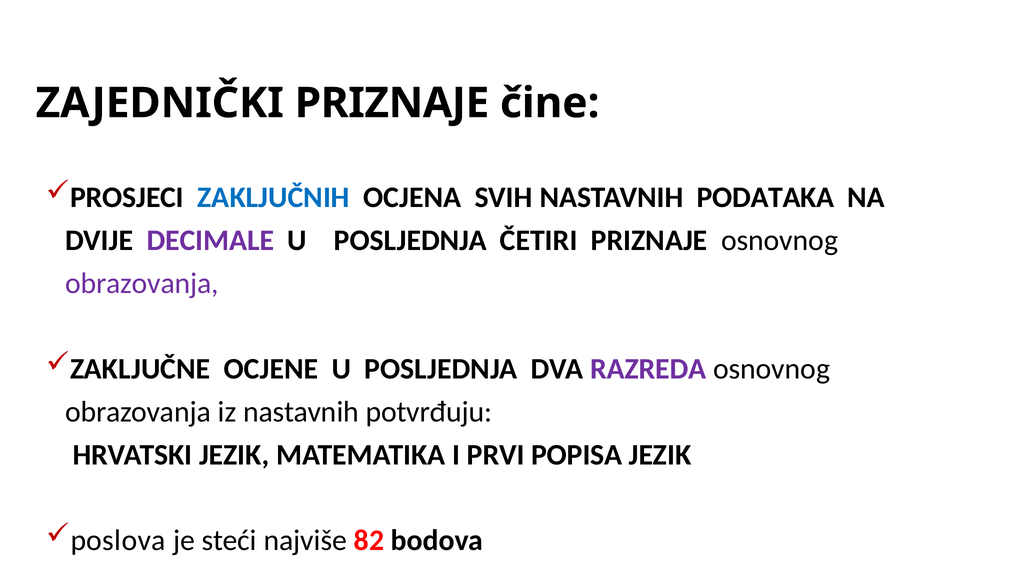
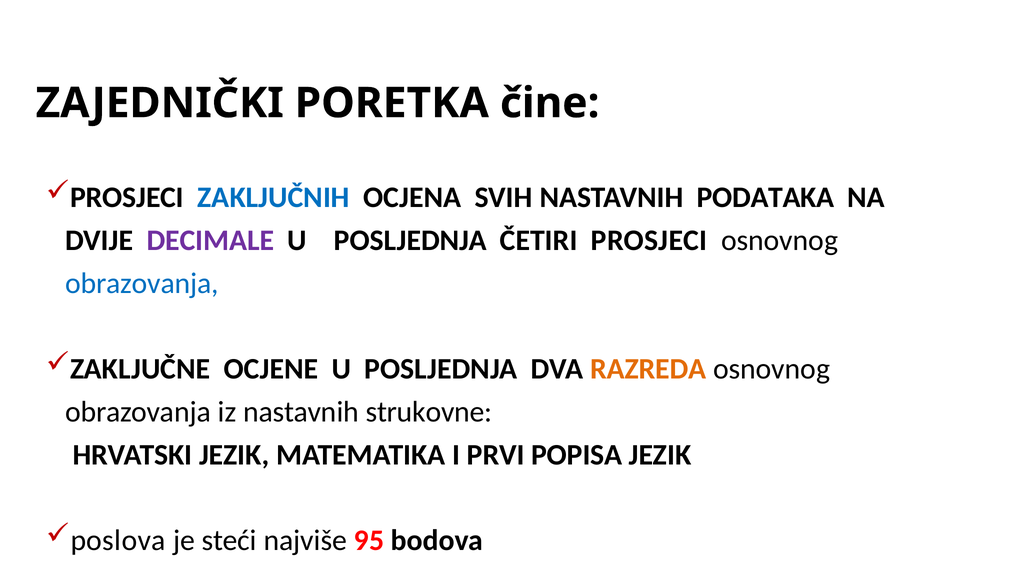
ZAJEDNIČKI PRIZNAJE: PRIZNAJE -> PORETKA
ČETIRI PRIZNAJE: PRIZNAJE -> PROSJECI
obrazovanja at (142, 284) colour: purple -> blue
RAZREDA colour: purple -> orange
potvrđuju: potvrđuju -> strukovne
82: 82 -> 95
